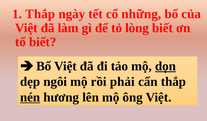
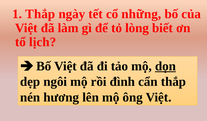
tổ biết: biết -> lịch
phải: phải -> đình
nén underline: present -> none
